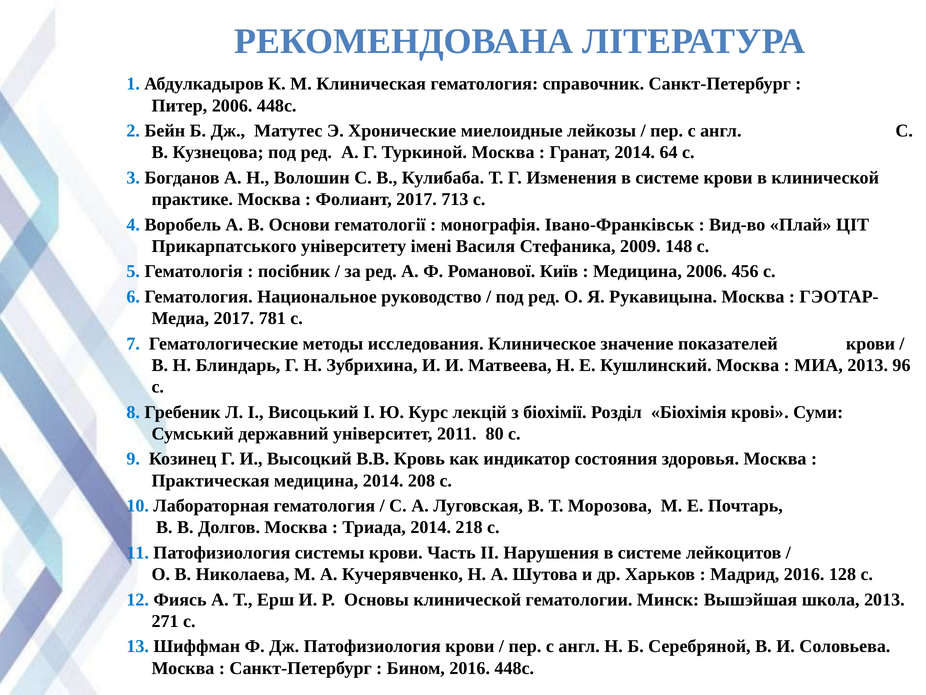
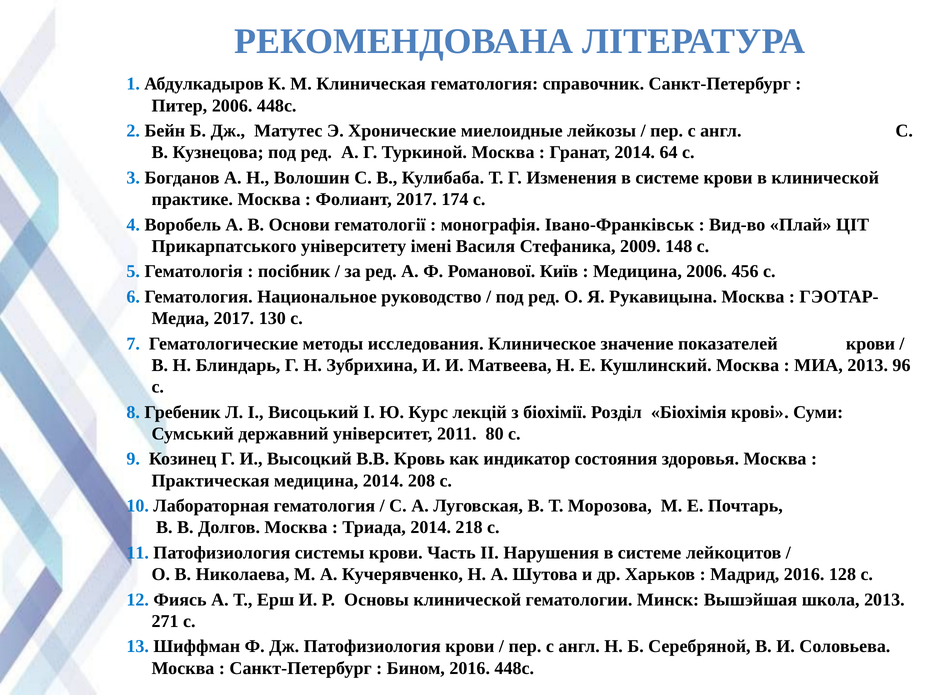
713: 713 -> 174
781: 781 -> 130
